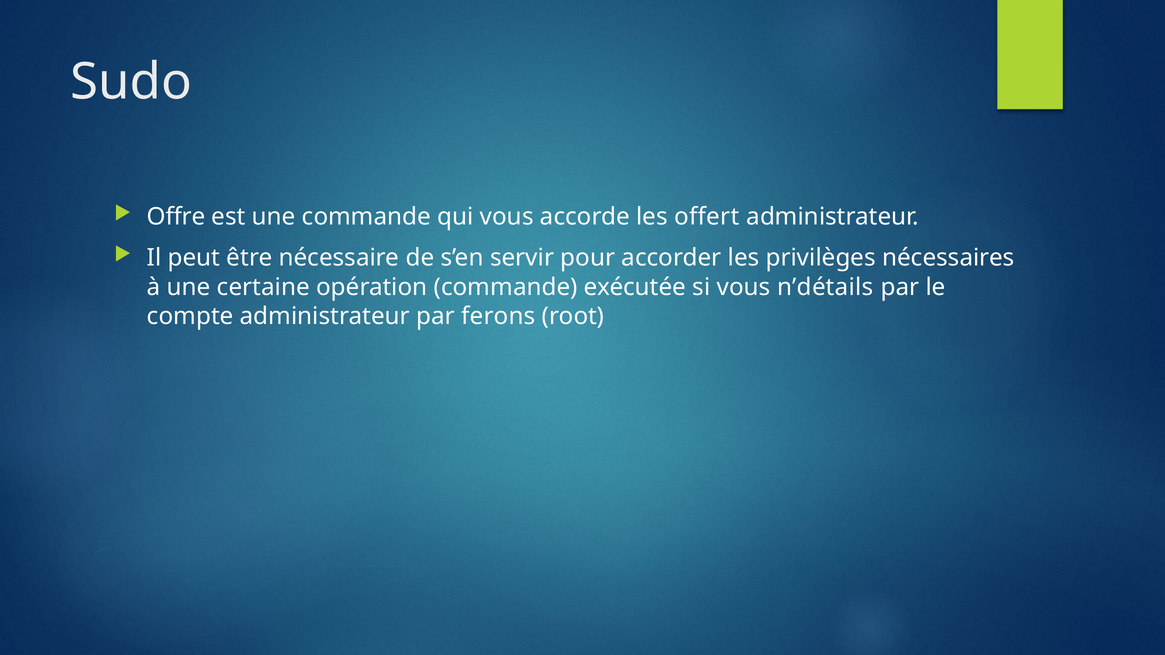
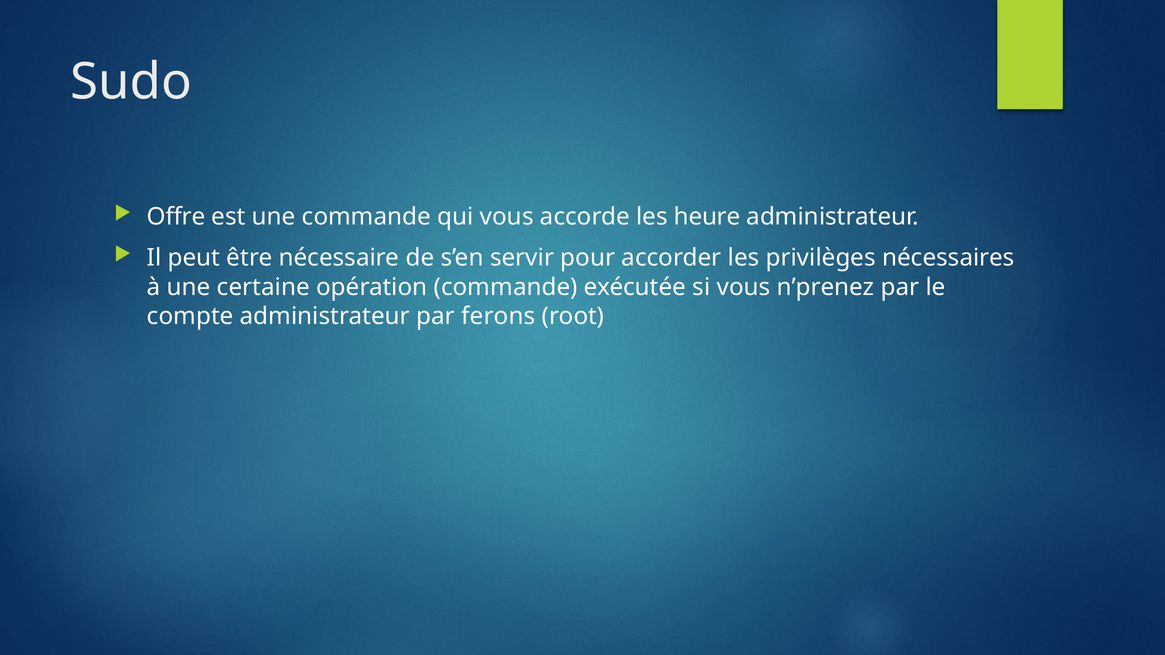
offert: offert -> heure
n’détails: n’détails -> n’prenez
